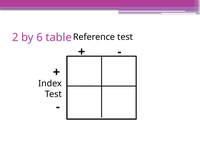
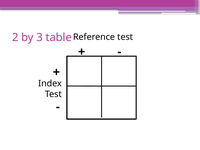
6: 6 -> 3
